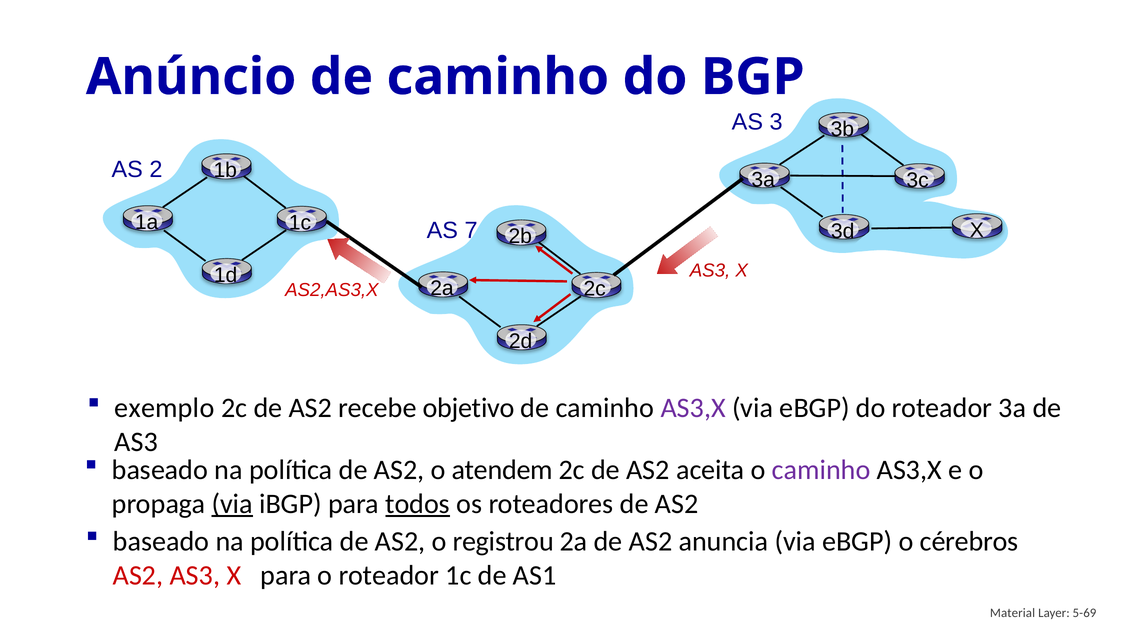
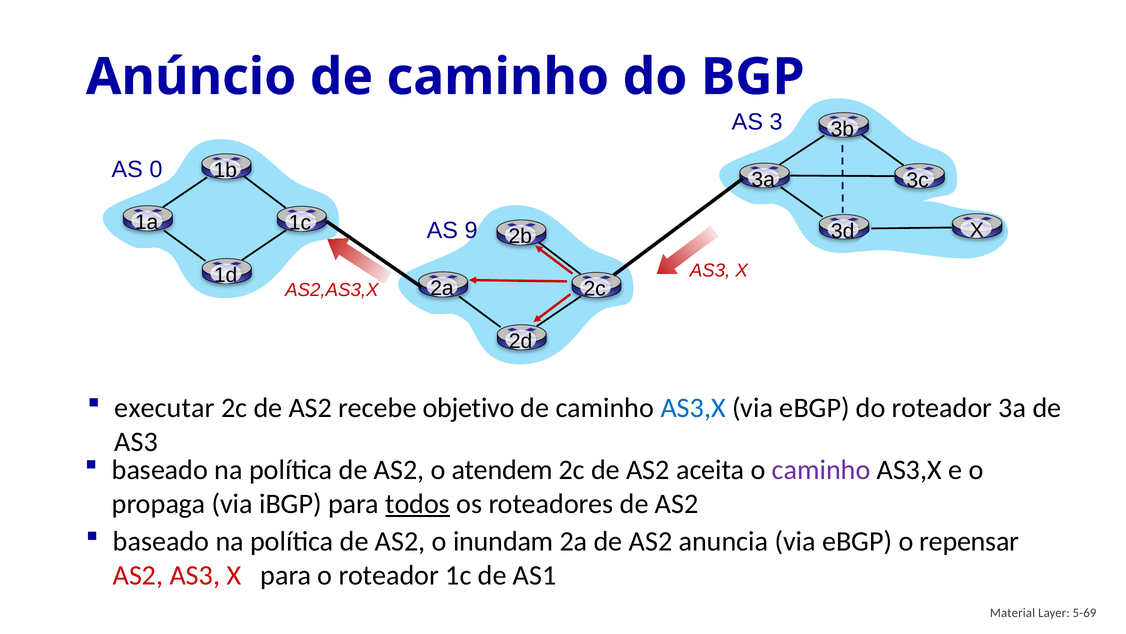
2: 2 -> 0
7: 7 -> 9
exemplo: exemplo -> executar
AS3,X at (693, 408) colour: purple -> blue
via at (232, 503) underline: present -> none
registrou: registrou -> inundam
cérebros: cérebros -> repensar
